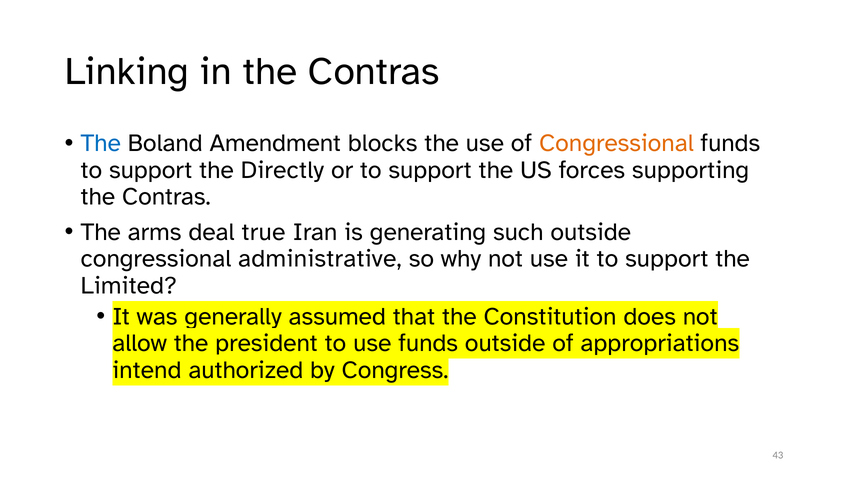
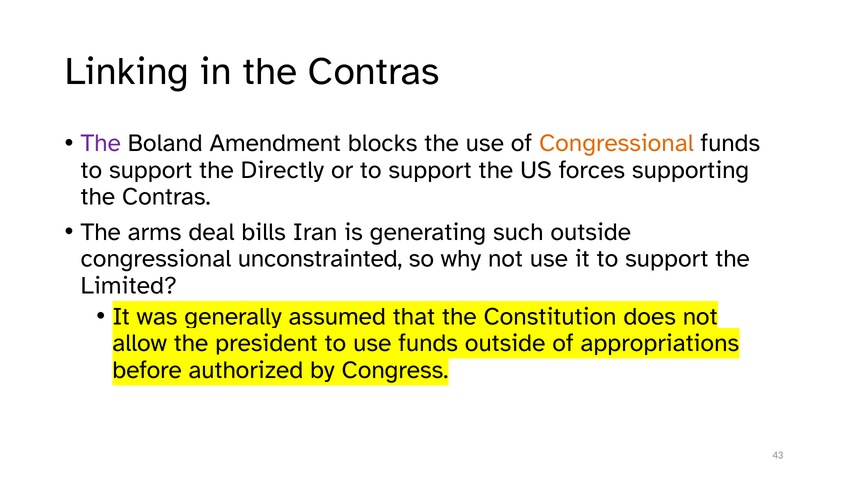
The at (101, 143) colour: blue -> purple
true: true -> bills
administrative: administrative -> unconstrainted
intend: intend -> before
